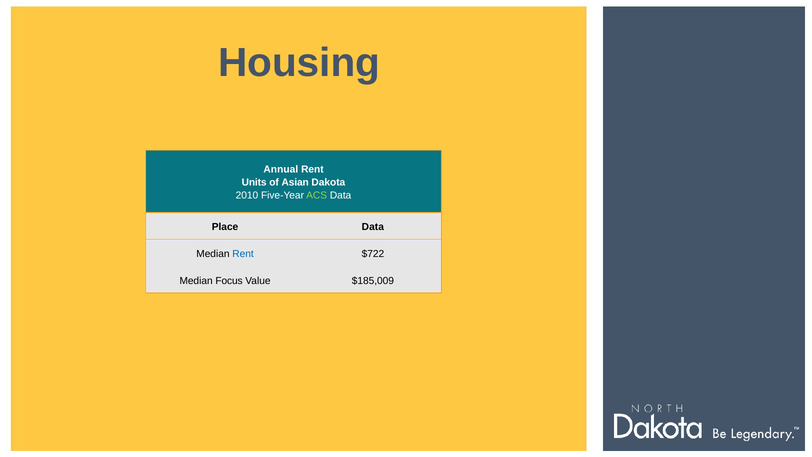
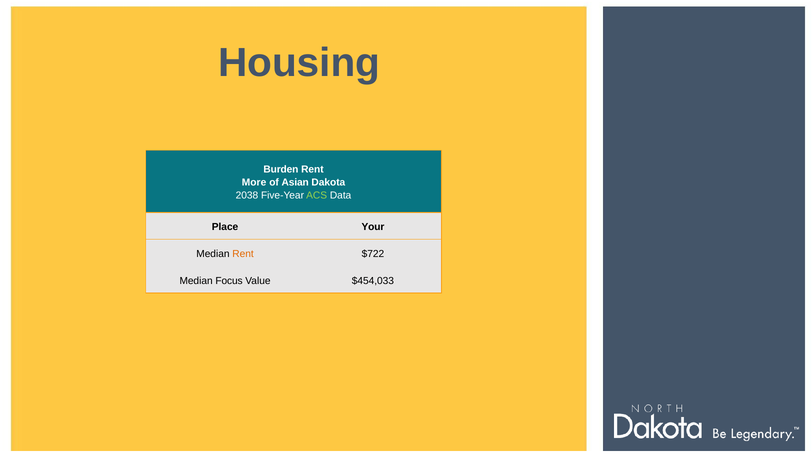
Annual: Annual -> Burden
Units: Units -> More
2010: 2010 -> 2038
Place Data: Data -> Your
Rent at (243, 254) colour: blue -> orange
$185,009: $185,009 -> $454,033
